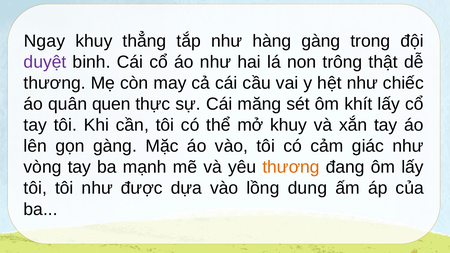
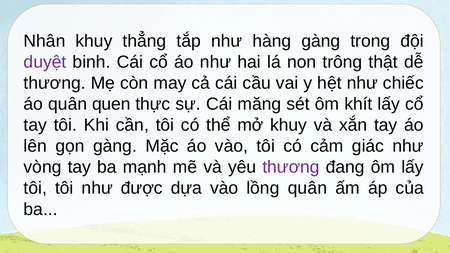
Ngay: Ngay -> Nhân
thương at (291, 167) colour: orange -> purple
lồng dung: dung -> quân
